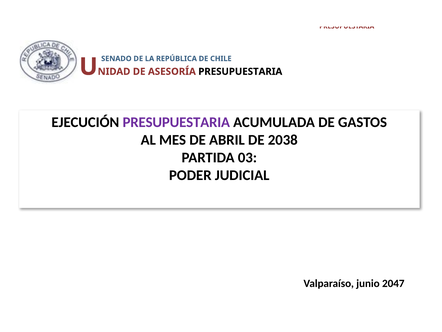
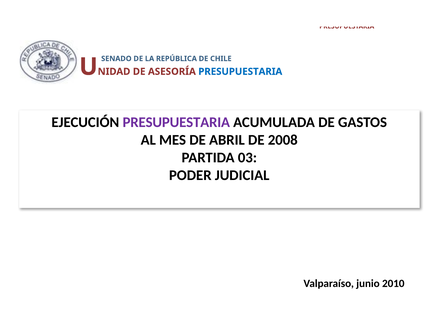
PRESUPUESTARIA at (240, 71) colour: black -> blue
2038: 2038 -> 2008
2047: 2047 -> 2010
